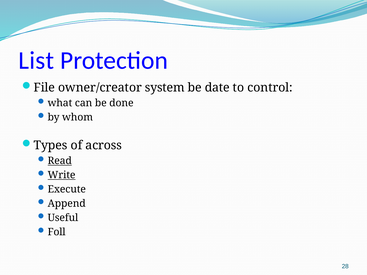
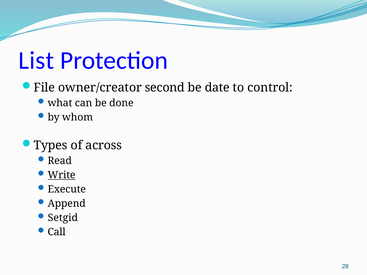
system: system -> second
Read underline: present -> none
Useful: Useful -> Setgid
Foll: Foll -> Call
